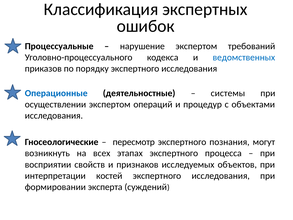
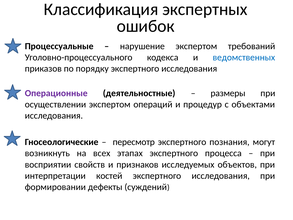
Операционные colour: blue -> purple
системы: системы -> размеры
эксперта: эксперта -> дефекты
